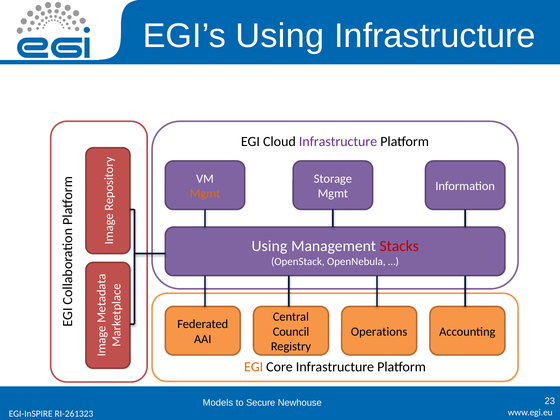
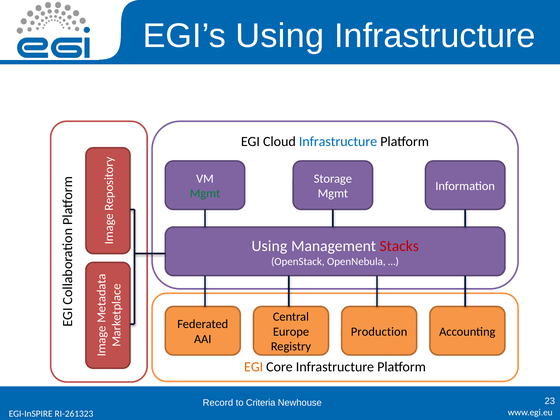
Infrastructure at (338, 142) colour: purple -> blue
Mgmt at (205, 194) colour: orange -> green
Council: Council -> Europe
Operations: Operations -> Production
Models: Models -> Record
Secure: Secure -> Criteria
